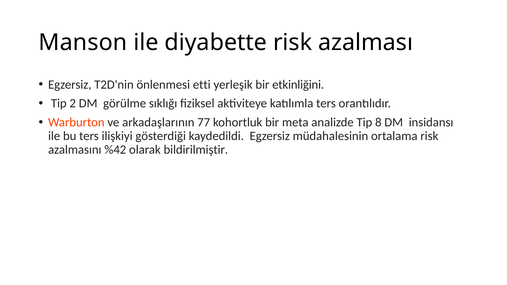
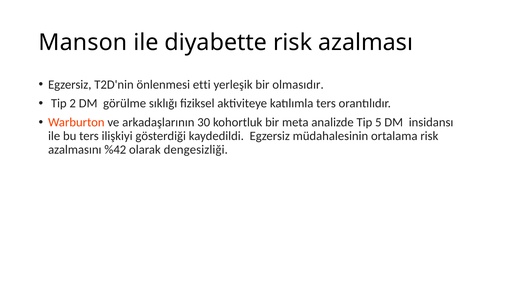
etkinliğini: etkinliğini -> olmasıdır
77: 77 -> 30
8: 8 -> 5
bildirilmiştir: bildirilmiştir -> dengesizliği
